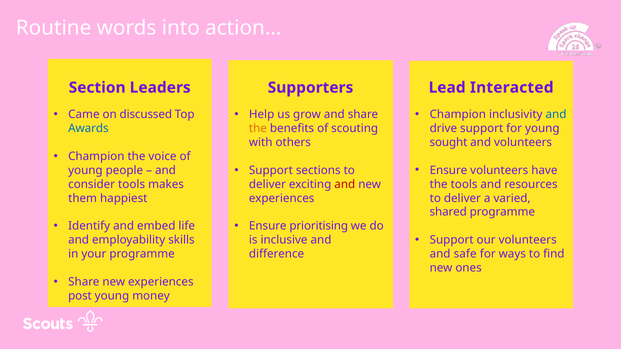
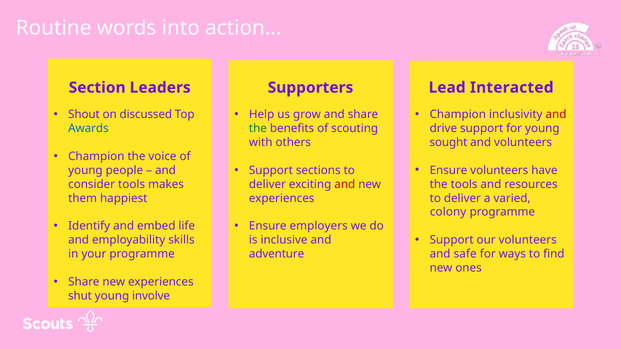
and at (556, 115) colour: blue -> red
Came: Came -> Shout
the at (258, 129) colour: orange -> green
shared: shared -> colony
prioritising: prioritising -> employers
difference: difference -> adventure
post: post -> shut
money: money -> involve
